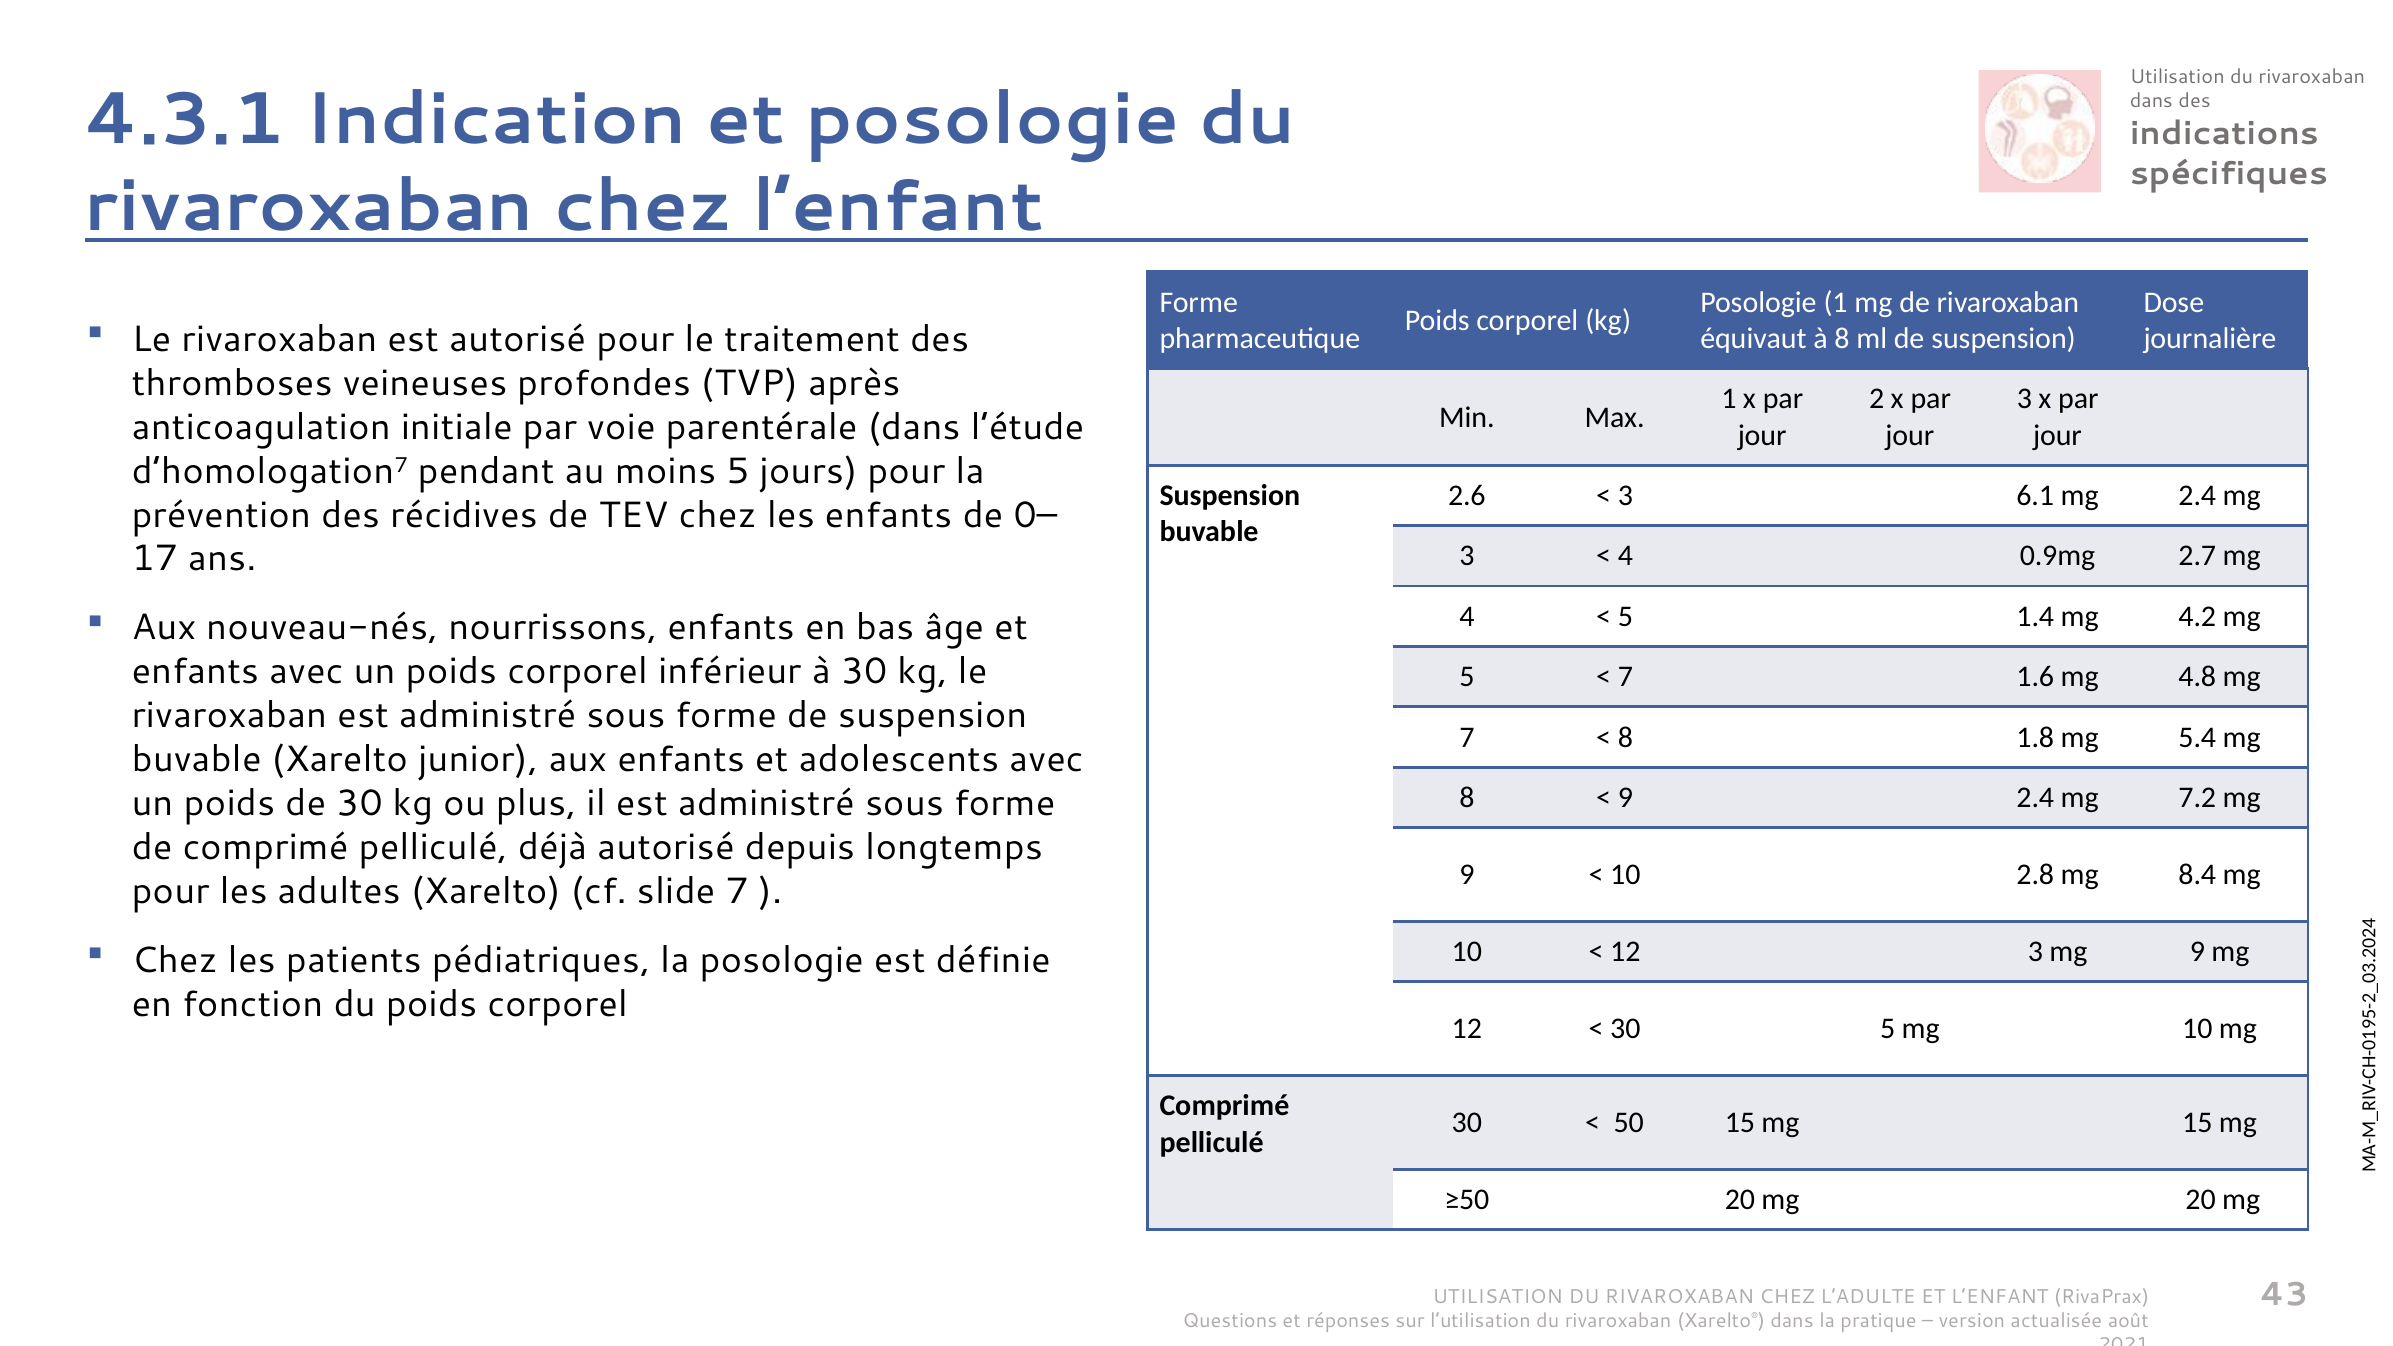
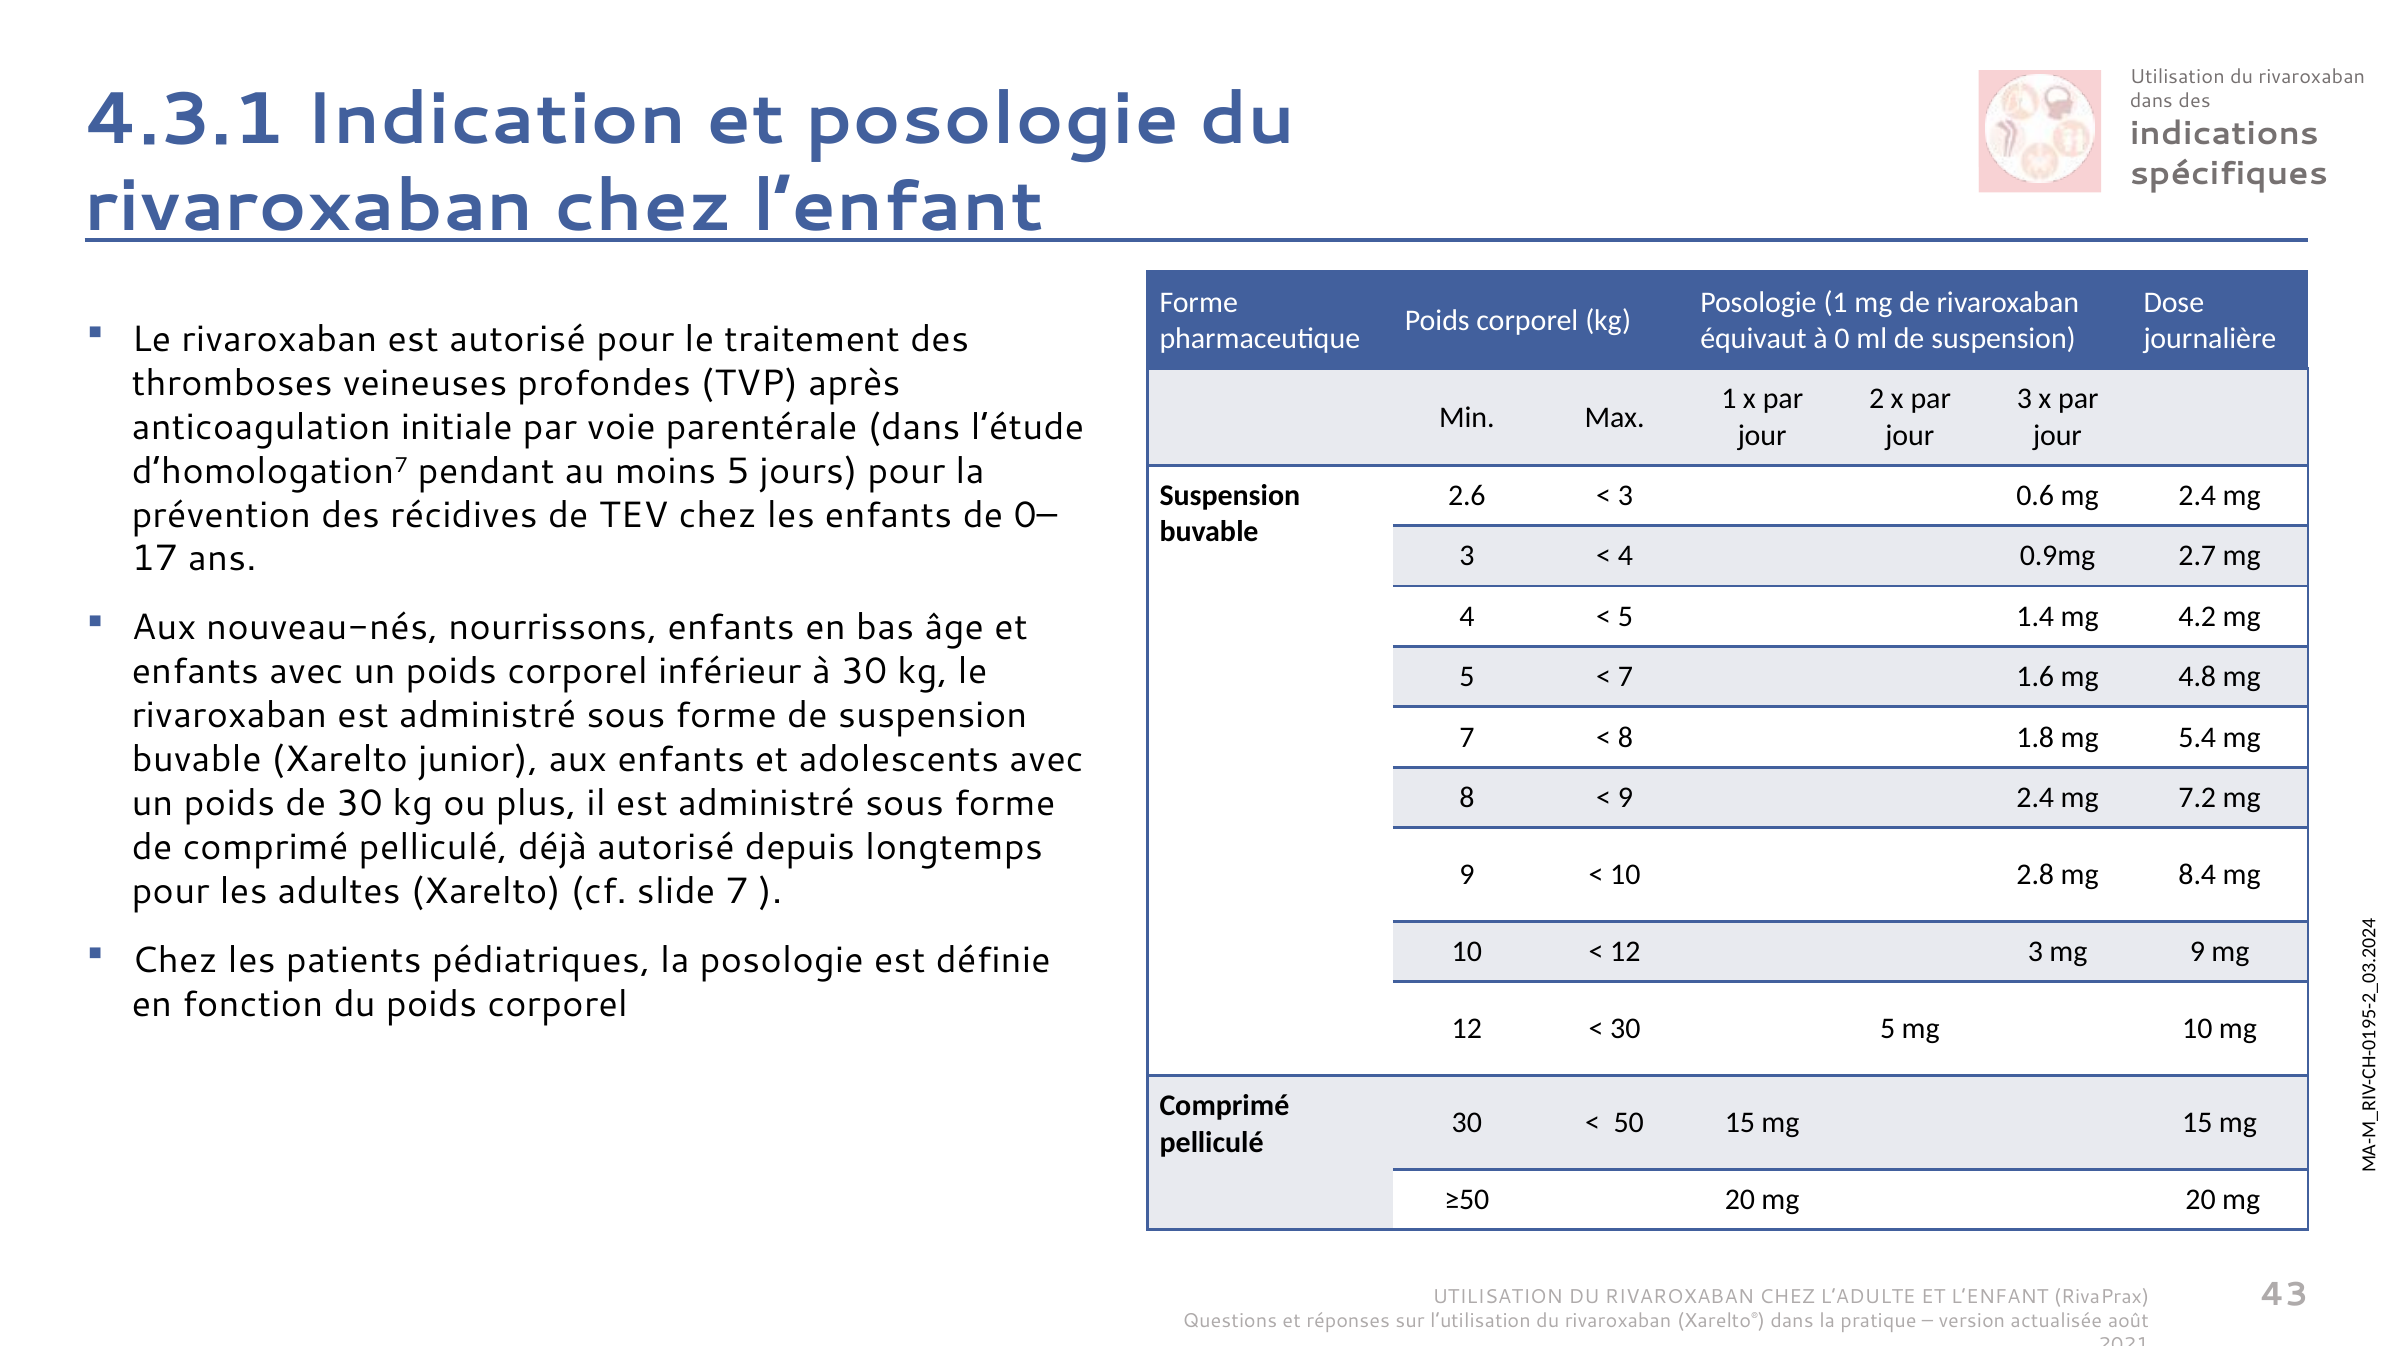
à 8: 8 -> 0
6.1: 6.1 -> 0.6
